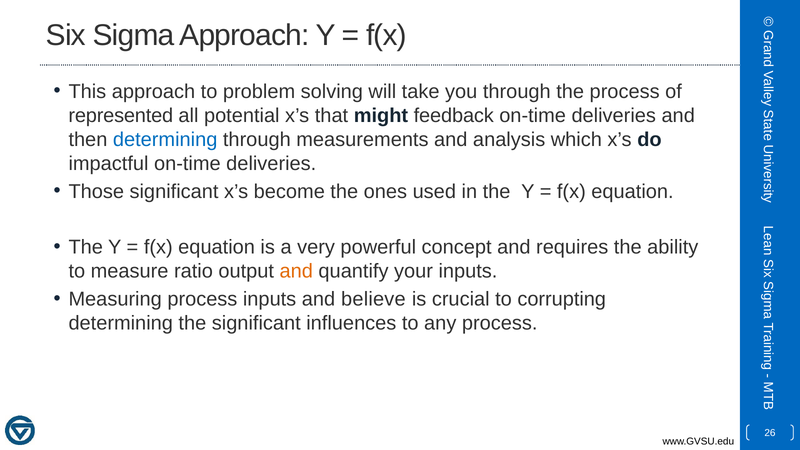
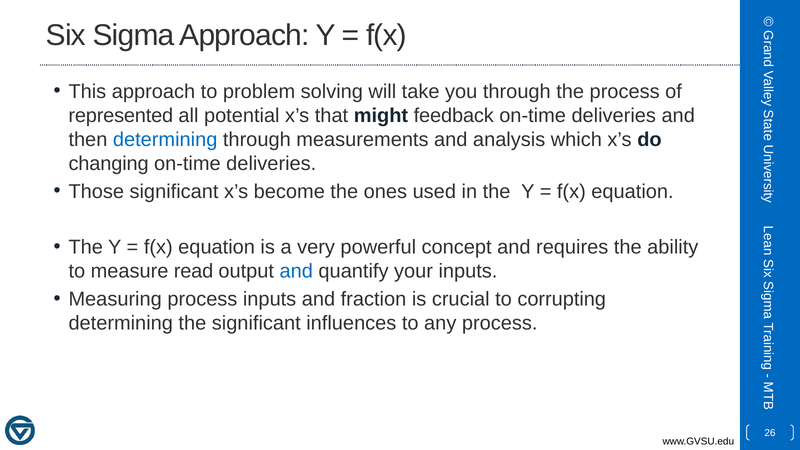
impactful: impactful -> changing
ratio: ratio -> read
and at (296, 271) colour: orange -> blue
believe: believe -> fraction
